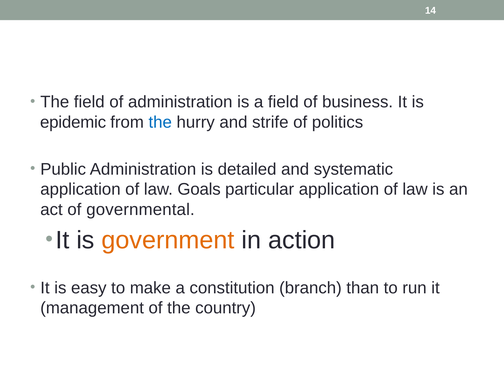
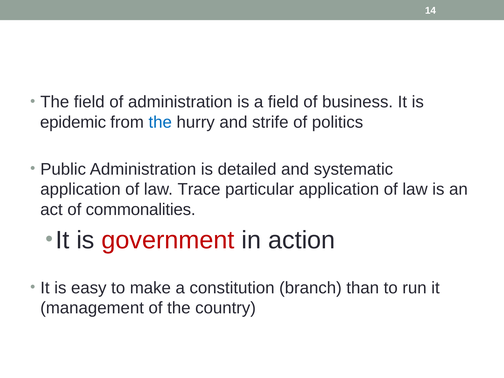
Goals: Goals -> Trace
governmental: governmental -> commonalities
government colour: orange -> red
